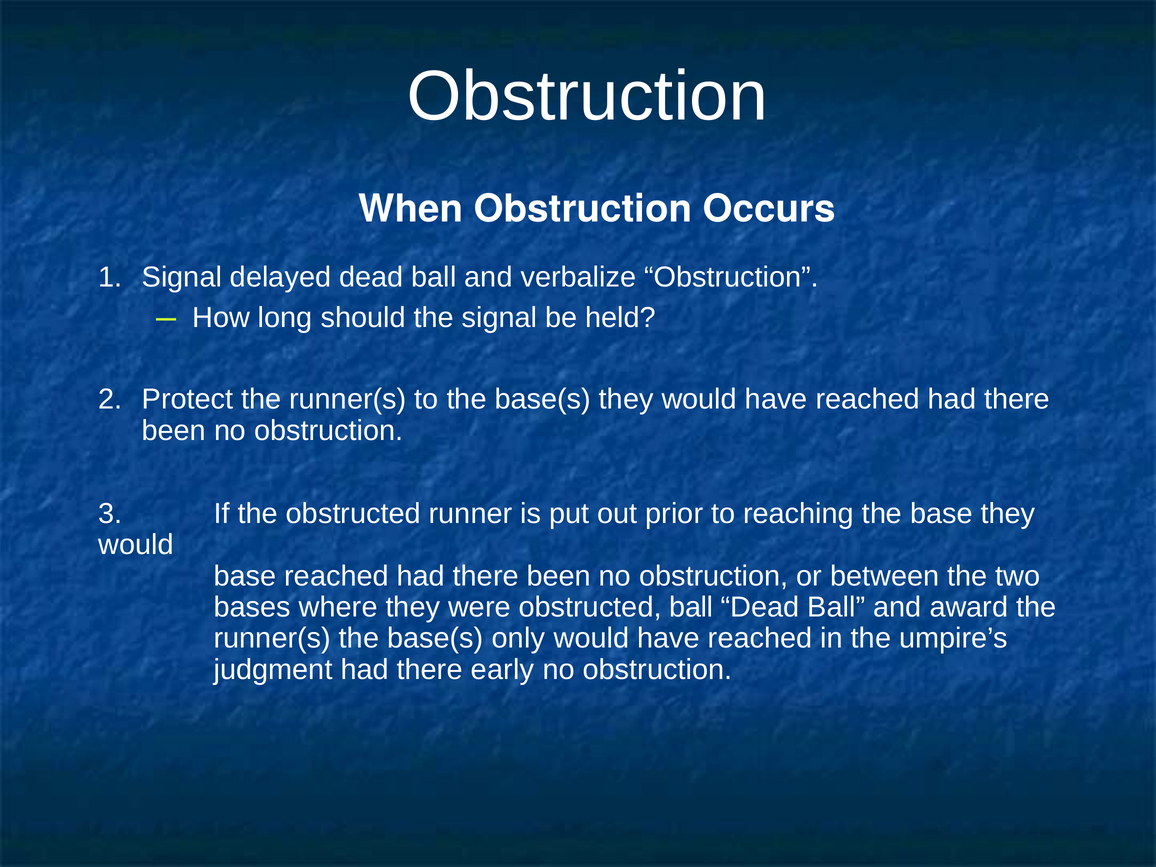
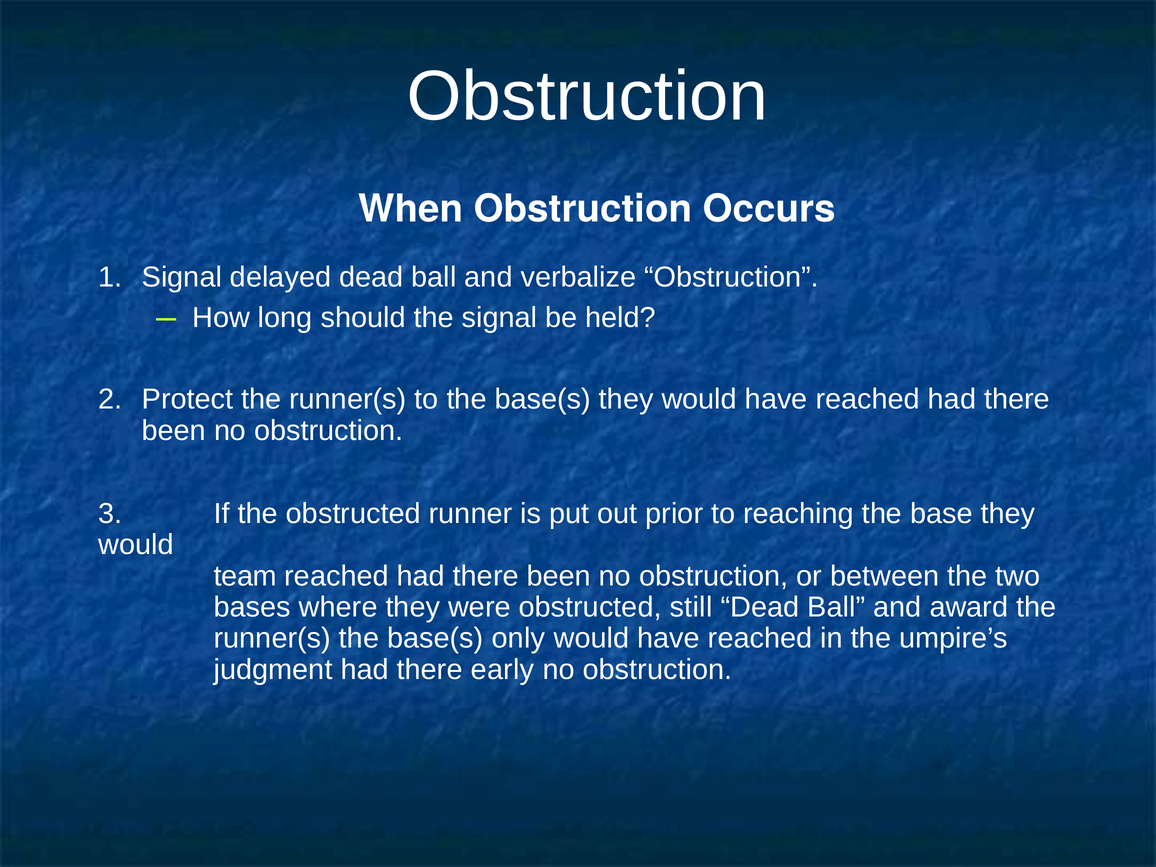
base at (245, 576): base -> team
obstructed ball: ball -> still
